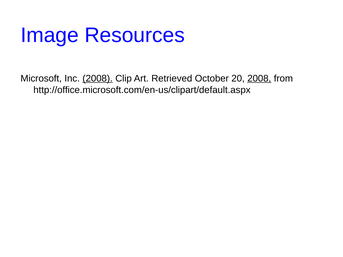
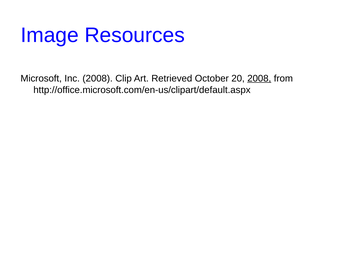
2008 at (98, 79) underline: present -> none
